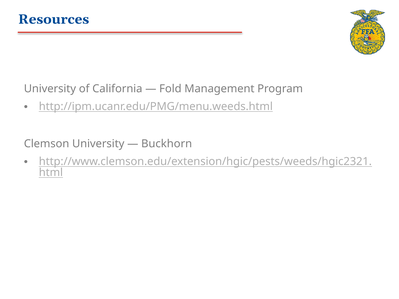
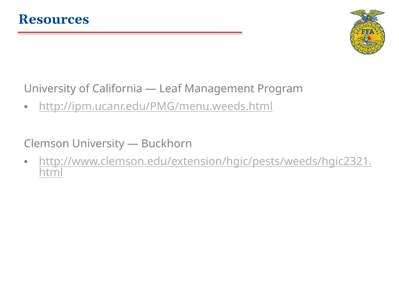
Fold: Fold -> Leaf
